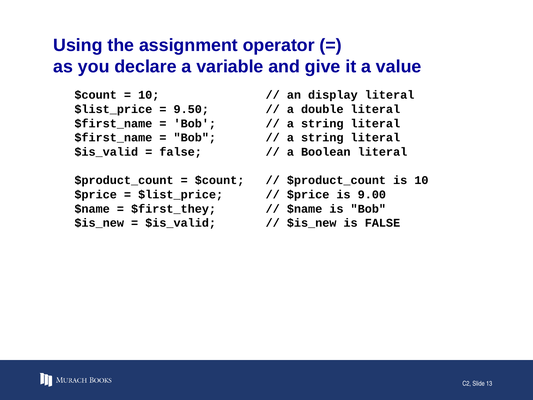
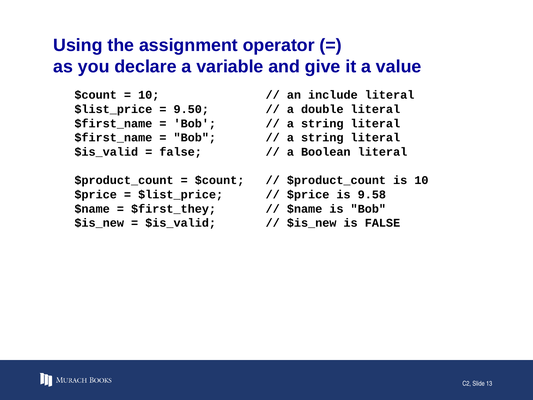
display: display -> include
9.00: 9.00 -> 9.58
